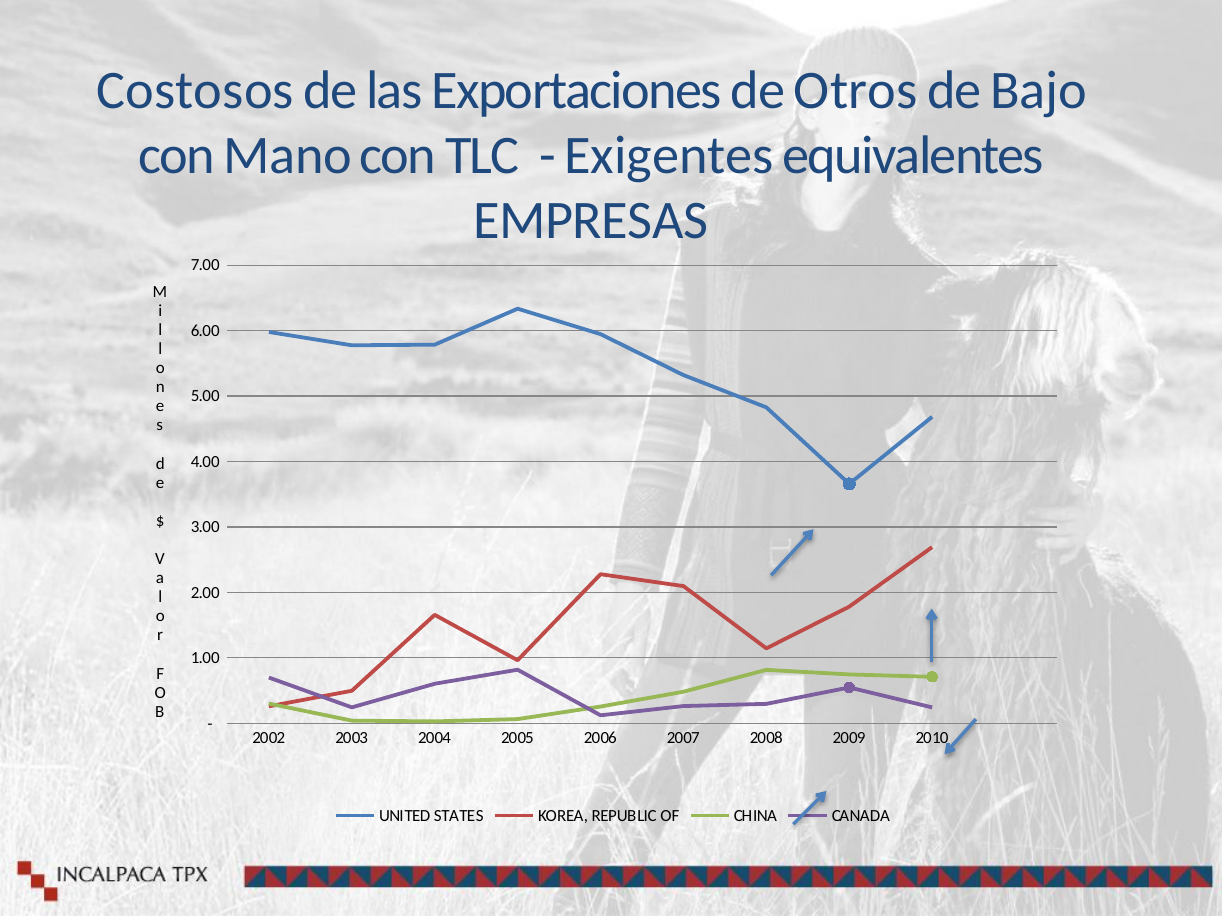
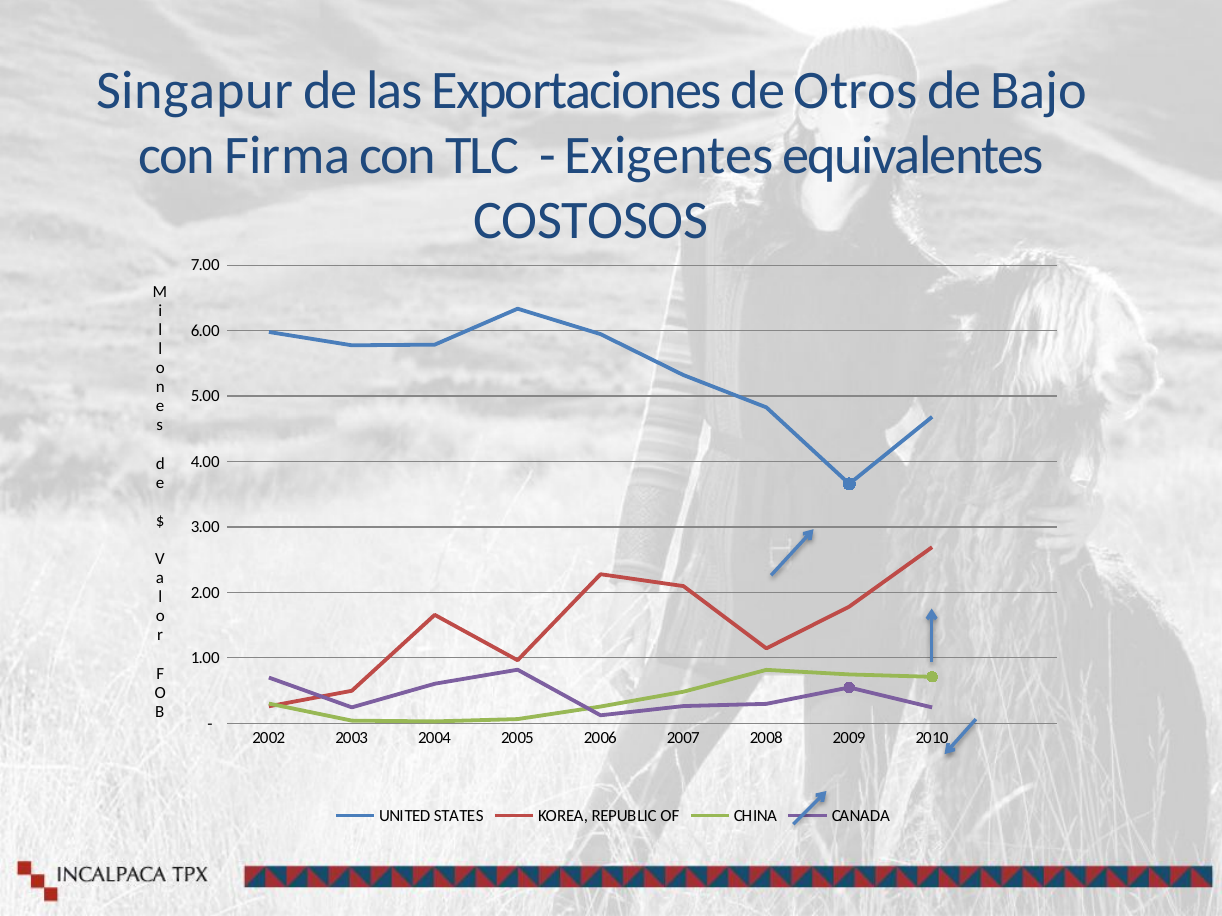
Costosos: Costosos -> Singapur
Mano: Mano -> Firma
EMPRESAS: EMPRESAS -> COSTOSOS
